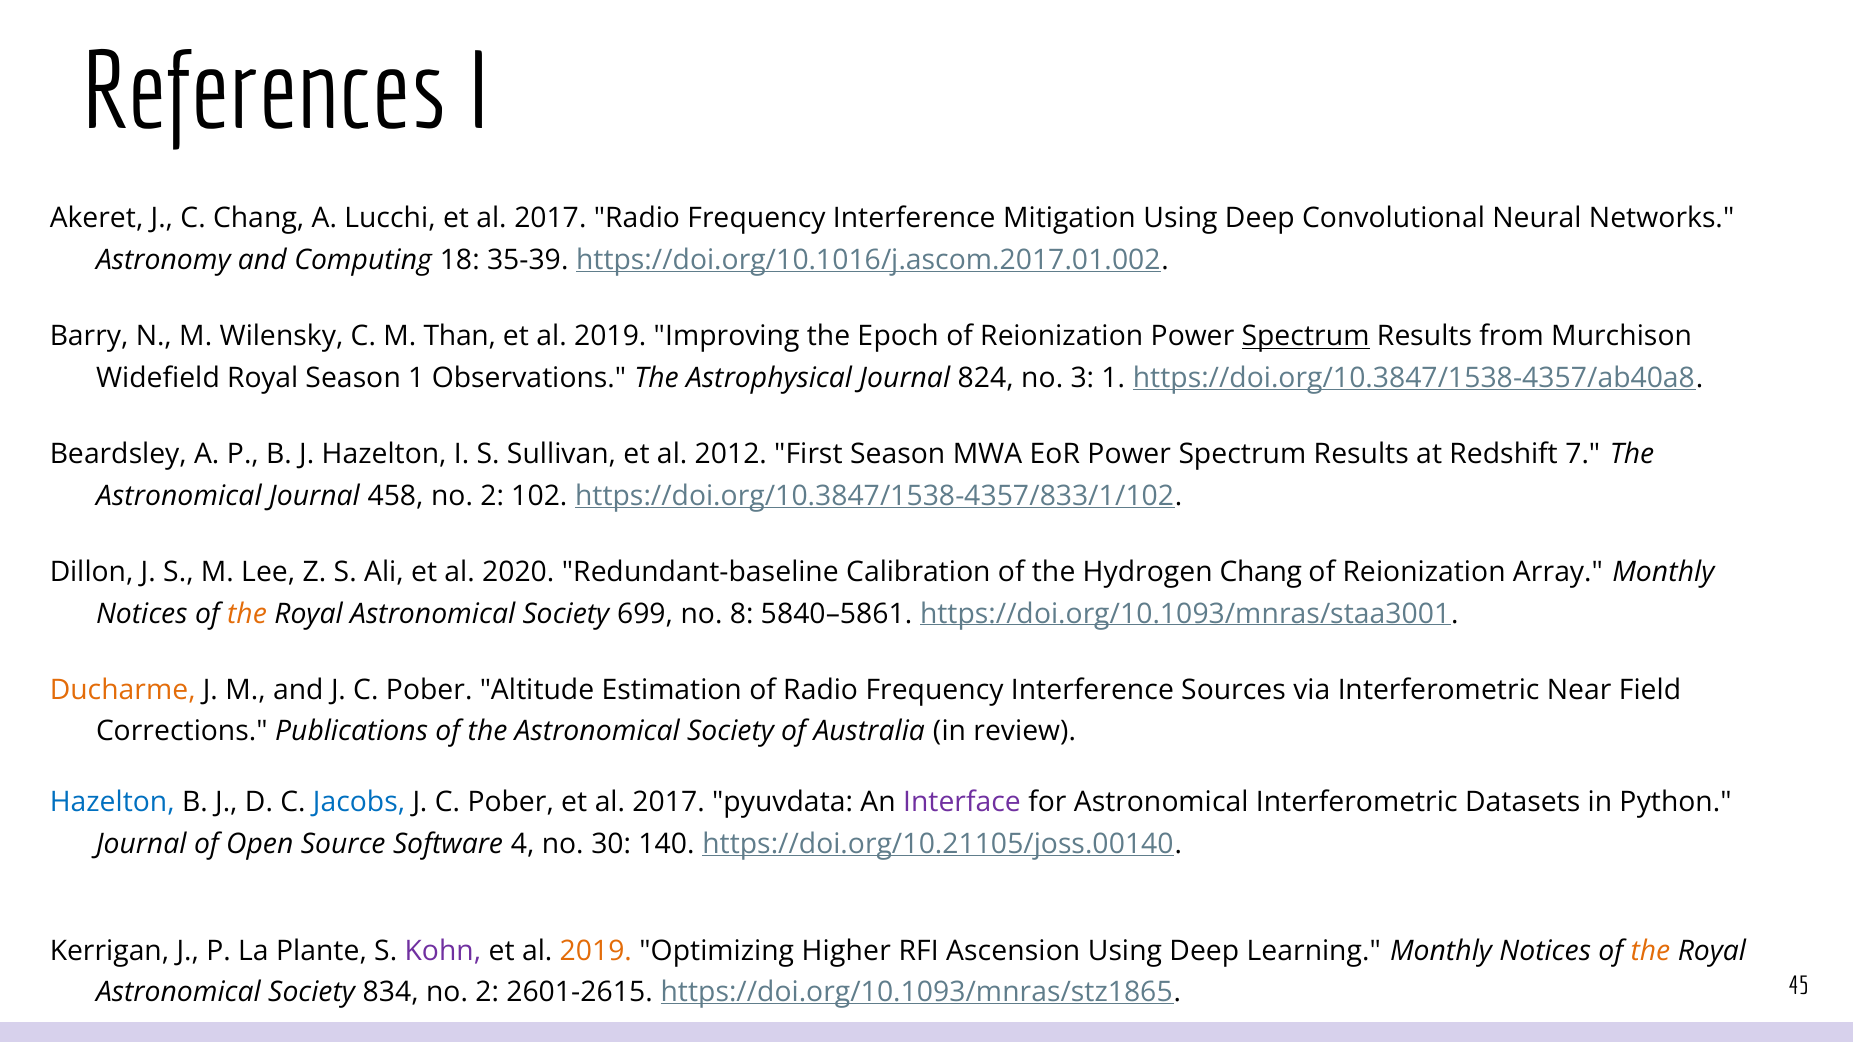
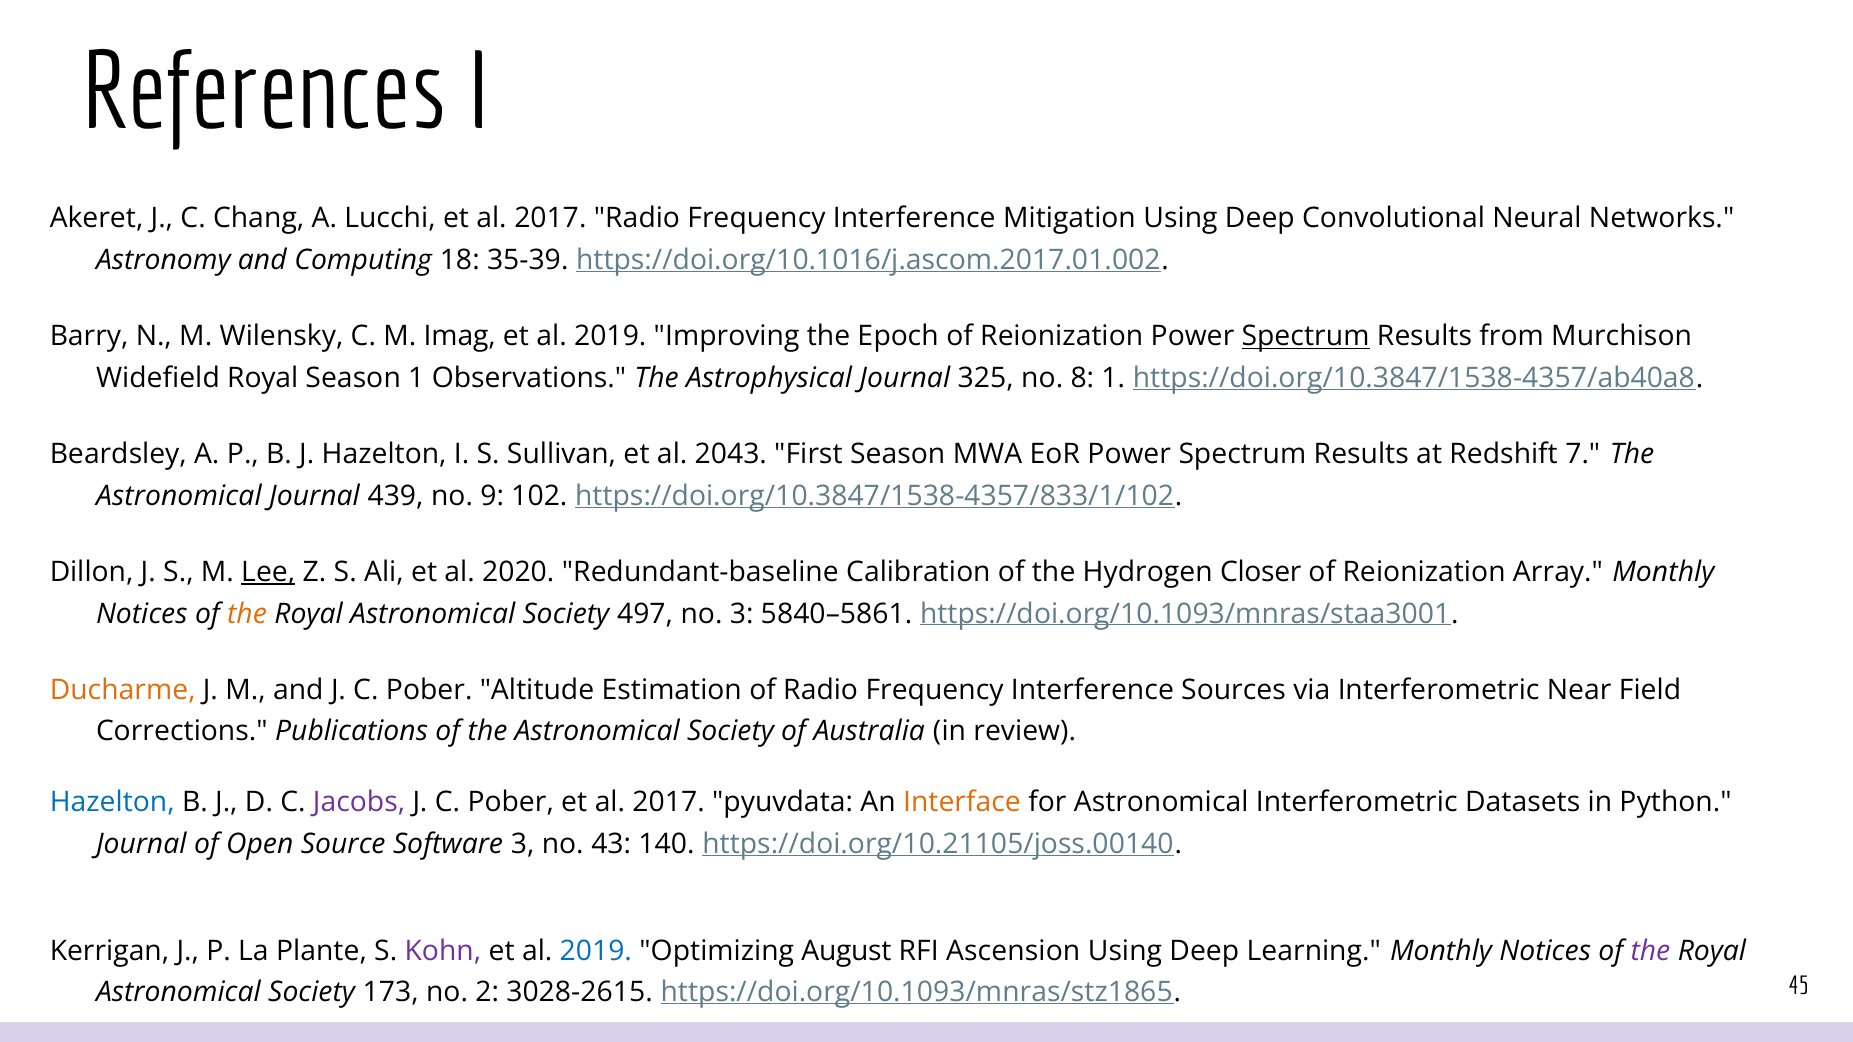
Than: Than -> Imag
824: 824 -> 325
3: 3 -> 8
2012: 2012 -> 2043
458: 458 -> 439
2 at (492, 496): 2 -> 9
Lee underline: none -> present
Hydrogen Chang: Chang -> Closer
699: 699 -> 497
no 8: 8 -> 3
Jacobs colour: blue -> purple
Interface colour: purple -> orange
Software 4: 4 -> 3
30: 30 -> 43
2019 at (596, 951) colour: orange -> blue
Higher: Higher -> August
the at (1650, 951) colour: orange -> purple
834: 834 -> 173
2601-2615: 2601-2615 -> 3028-2615
